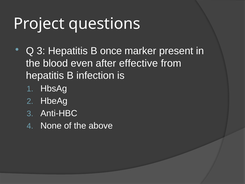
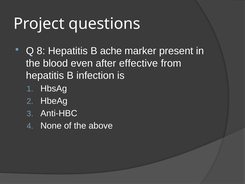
Q 3: 3 -> 8
once: once -> ache
